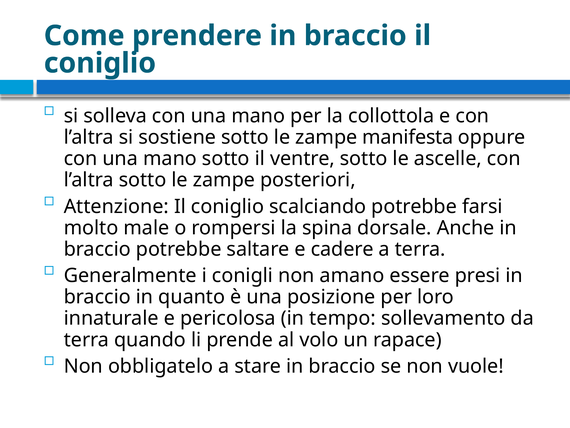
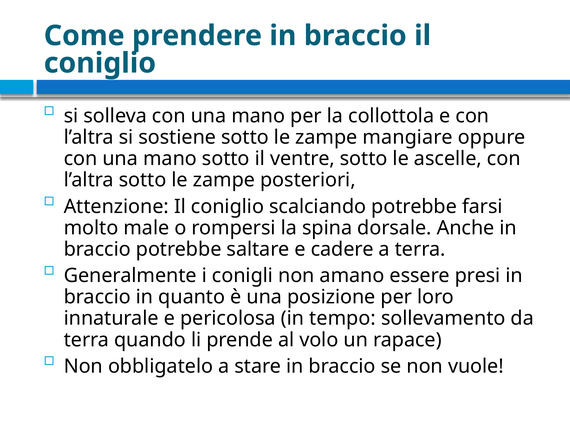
manifesta: manifesta -> mangiare
